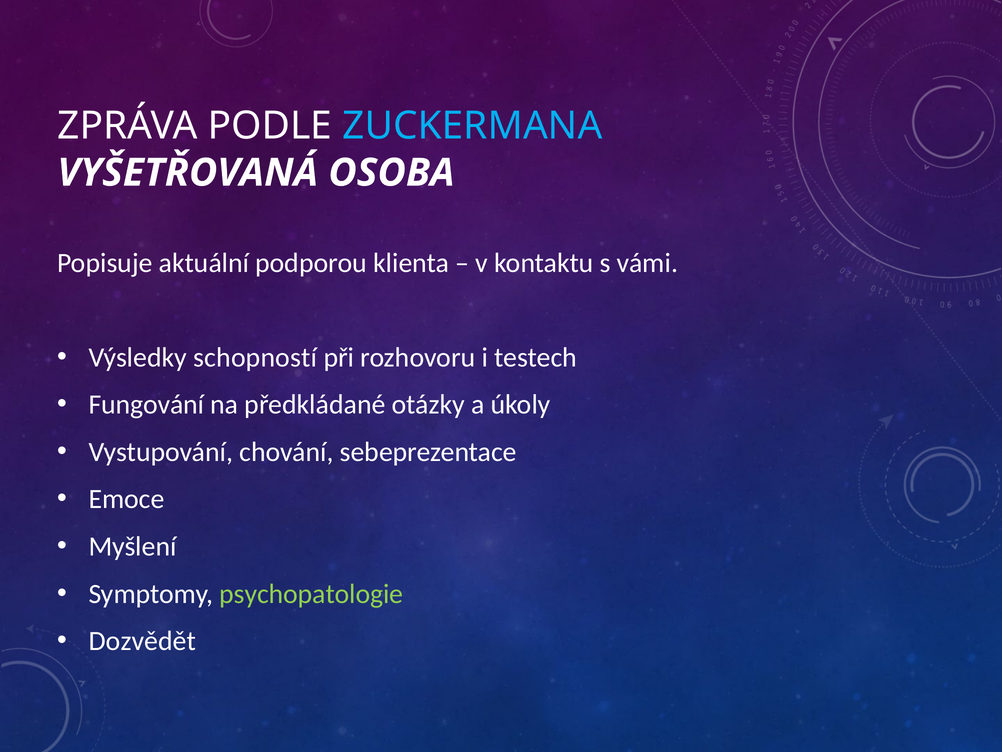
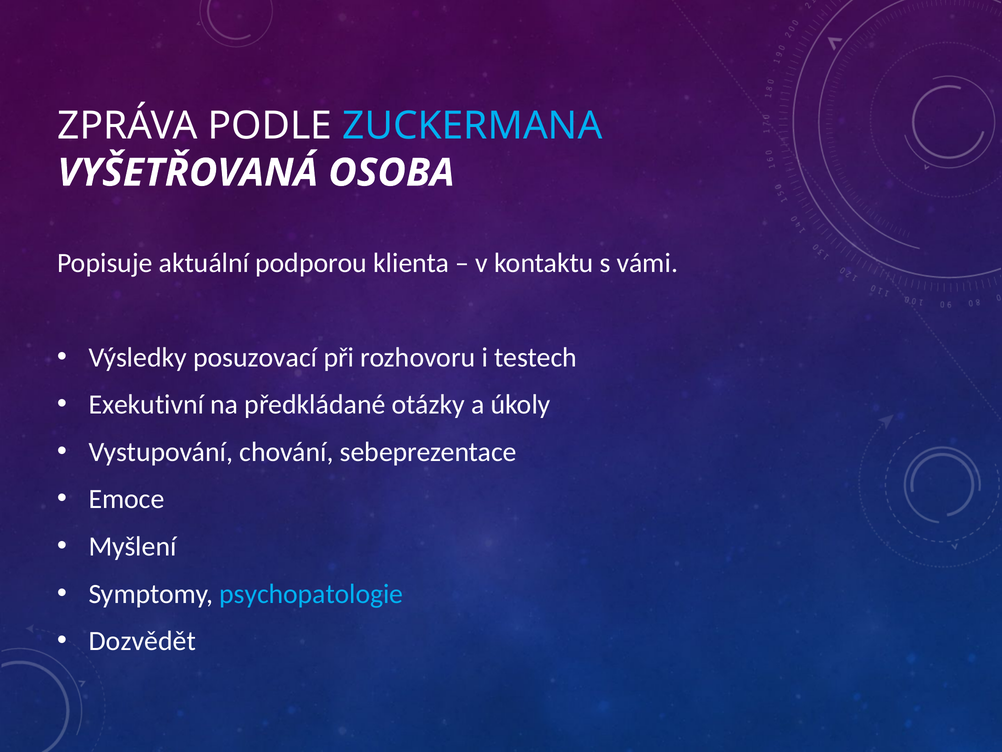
schopností: schopností -> posuzovací
Fungování: Fungování -> Exekutivní
psychopatologie colour: light green -> light blue
